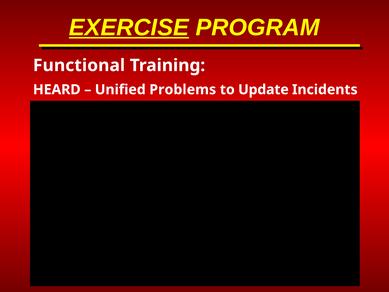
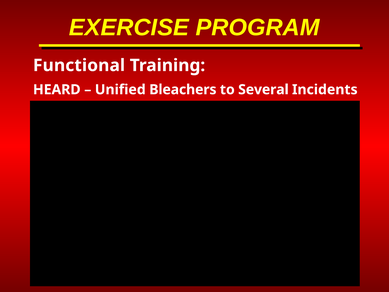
EXERCISE underline: present -> none
Problems: Problems -> Bleachers
Update: Update -> Several
